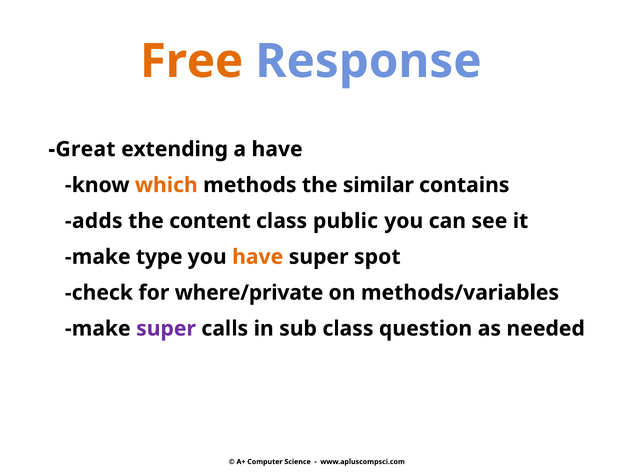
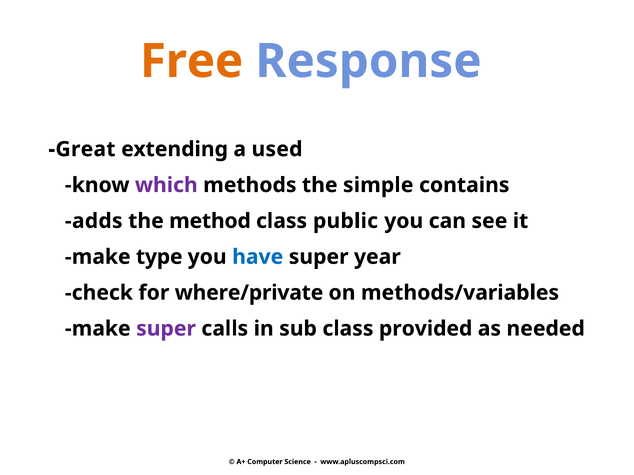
a have: have -> used
which colour: orange -> purple
similar: similar -> simple
content: content -> method
have at (258, 257) colour: orange -> blue
spot: spot -> year
question: question -> provided
